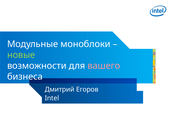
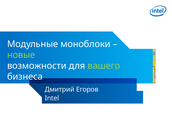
вашего colour: pink -> light green
